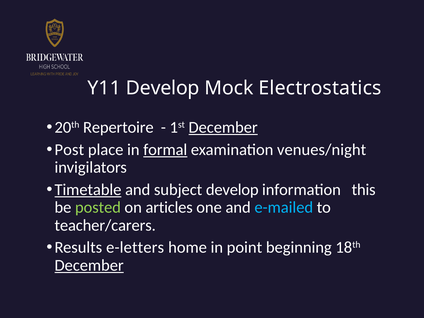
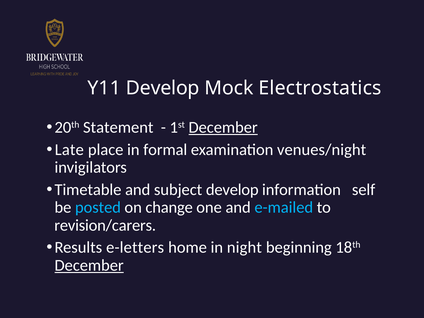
Repertoire: Repertoire -> Statement
Post: Post -> Late
formal underline: present -> none
Timetable underline: present -> none
this: this -> self
posted colour: light green -> light blue
articles: articles -> change
teacher/carers: teacher/carers -> revision/carers
point: point -> night
